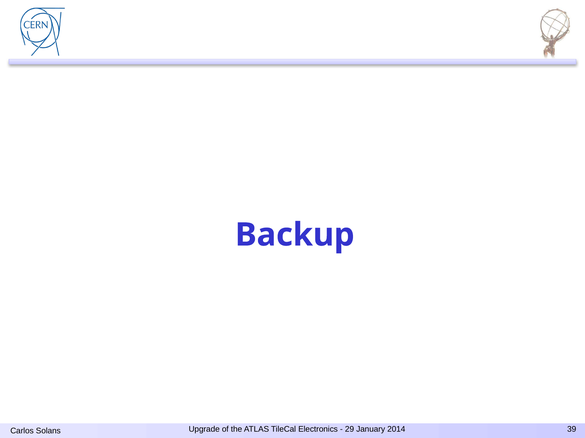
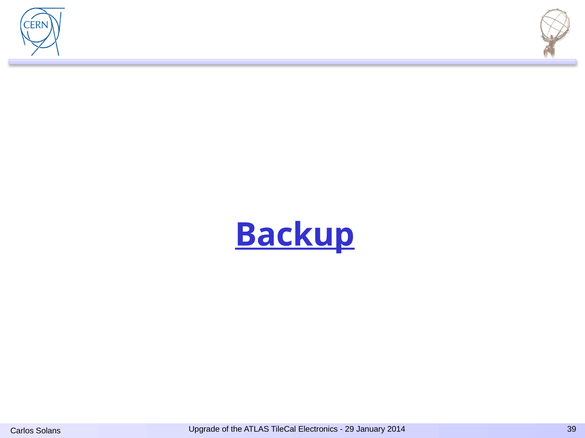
Backup underline: none -> present
